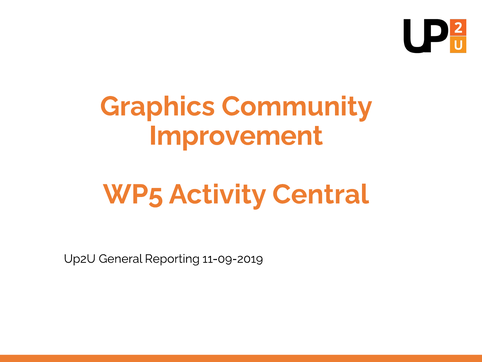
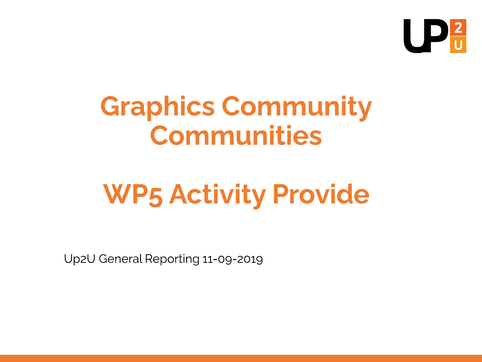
Improvement: Improvement -> Communities
Central: Central -> Provide
